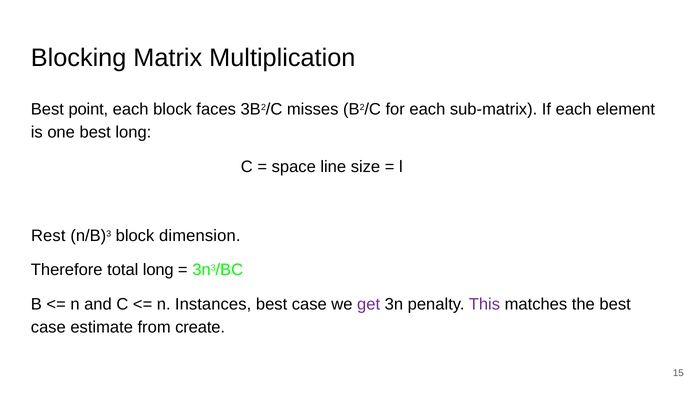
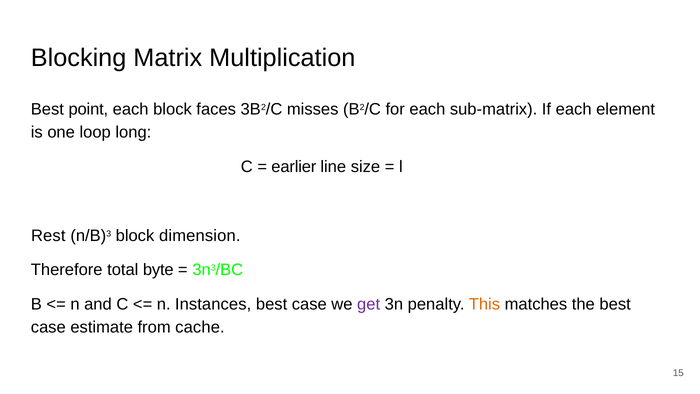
one best: best -> loop
space: space -> earlier
total long: long -> byte
This colour: purple -> orange
create: create -> cache
